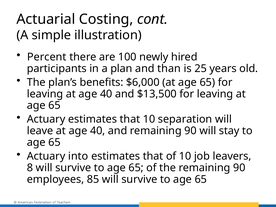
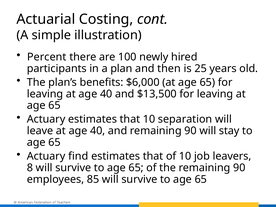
than: than -> then
into: into -> find
